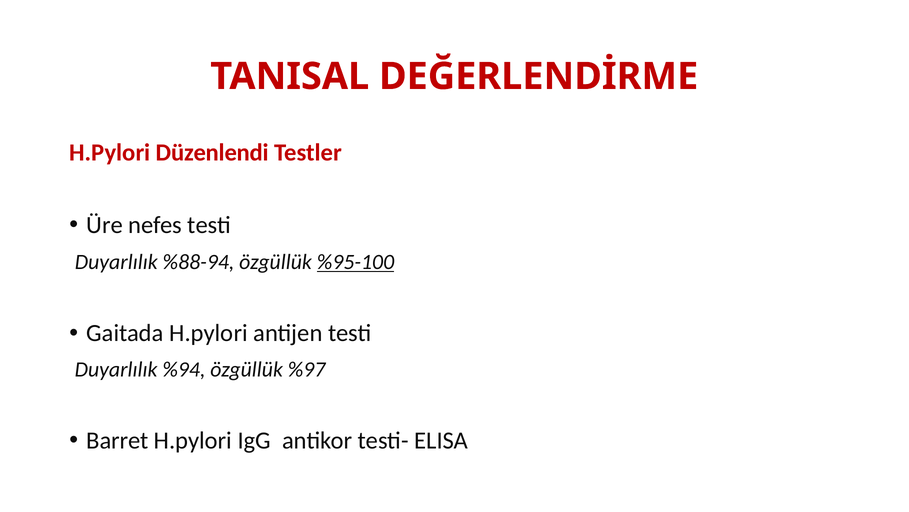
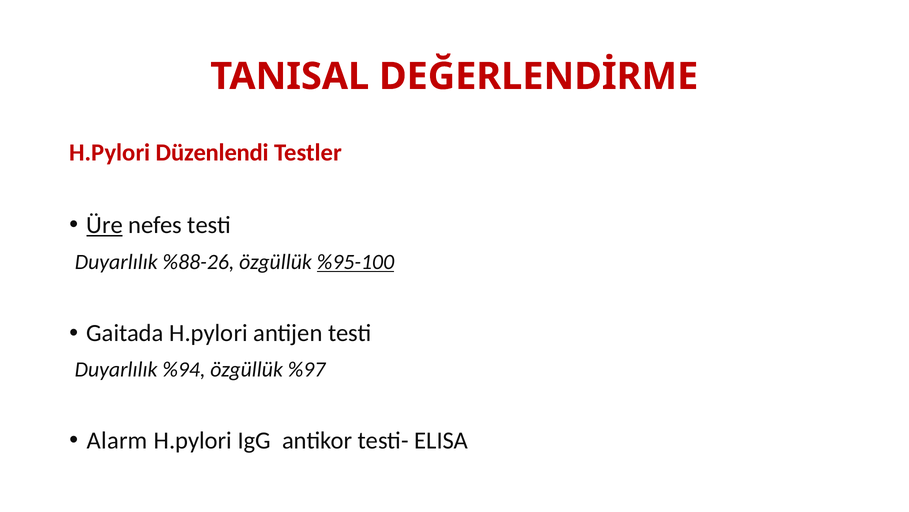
Üre underline: none -> present
%88-94: %88-94 -> %88-26
Barret: Barret -> Alarm
